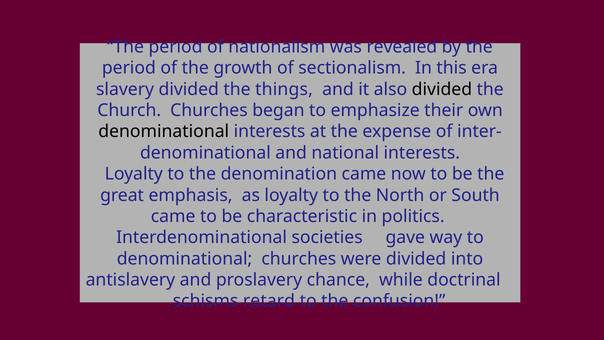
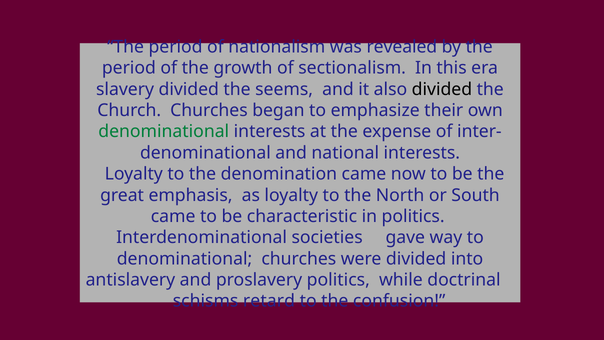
things: things -> seems
denominational at (164, 132) colour: black -> green
proslavery chance: chance -> politics
